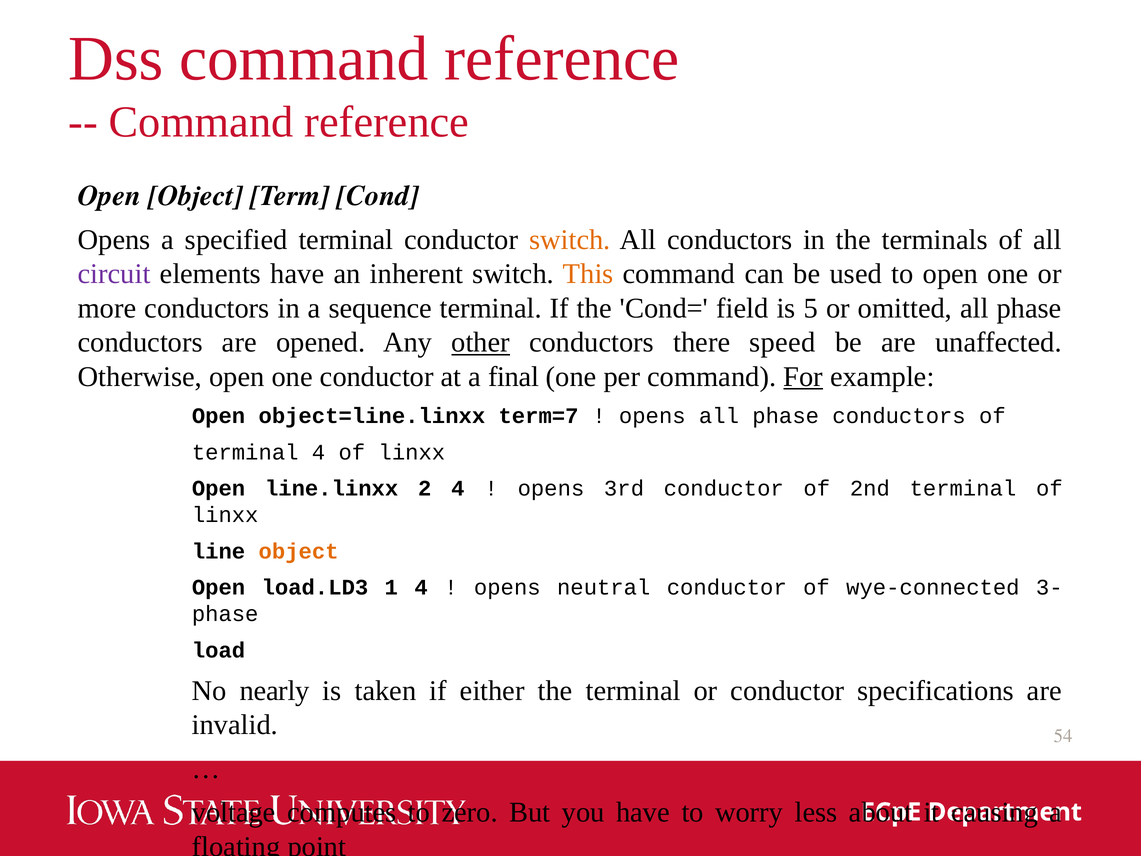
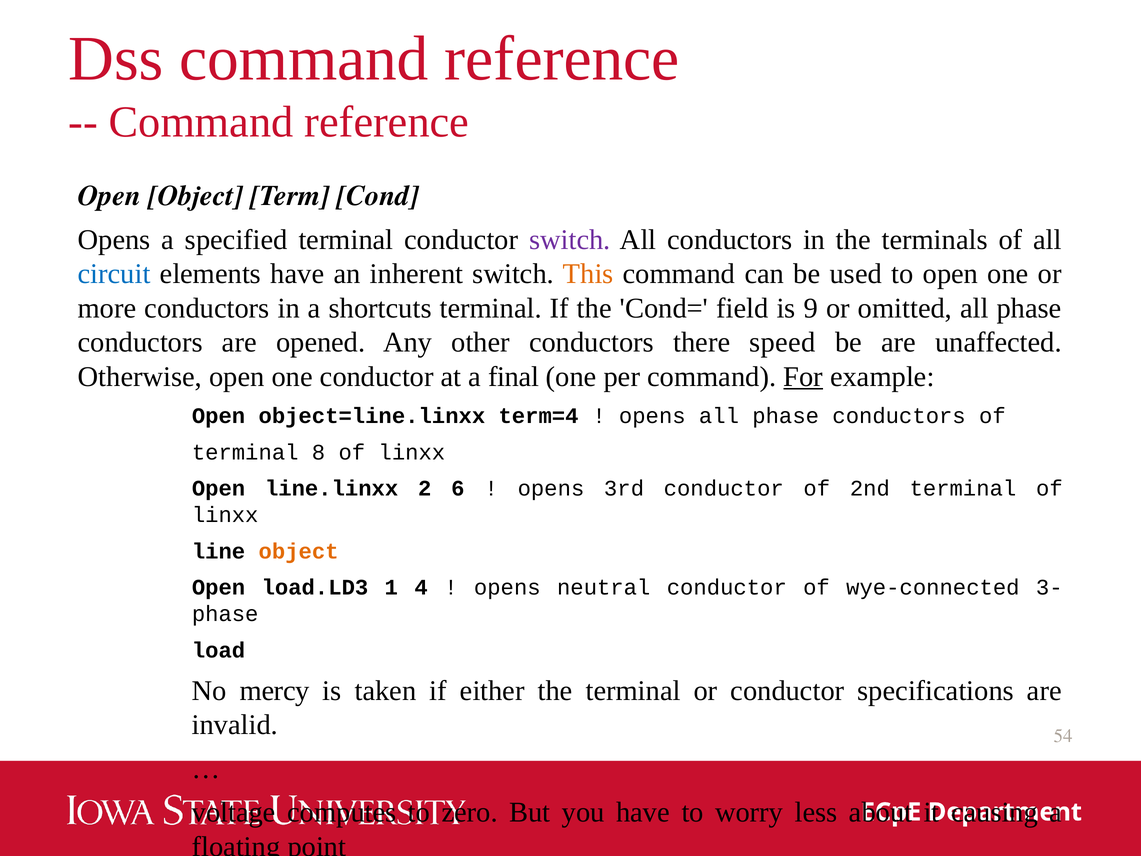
switch at (570, 240) colour: orange -> purple
circuit colour: purple -> blue
sequence: sequence -> shortcuts
5: 5 -> 9
other underline: present -> none
term=7: term=7 -> term=4
terminal 4: 4 -> 8
2 4: 4 -> 6
nearly: nearly -> mercy
